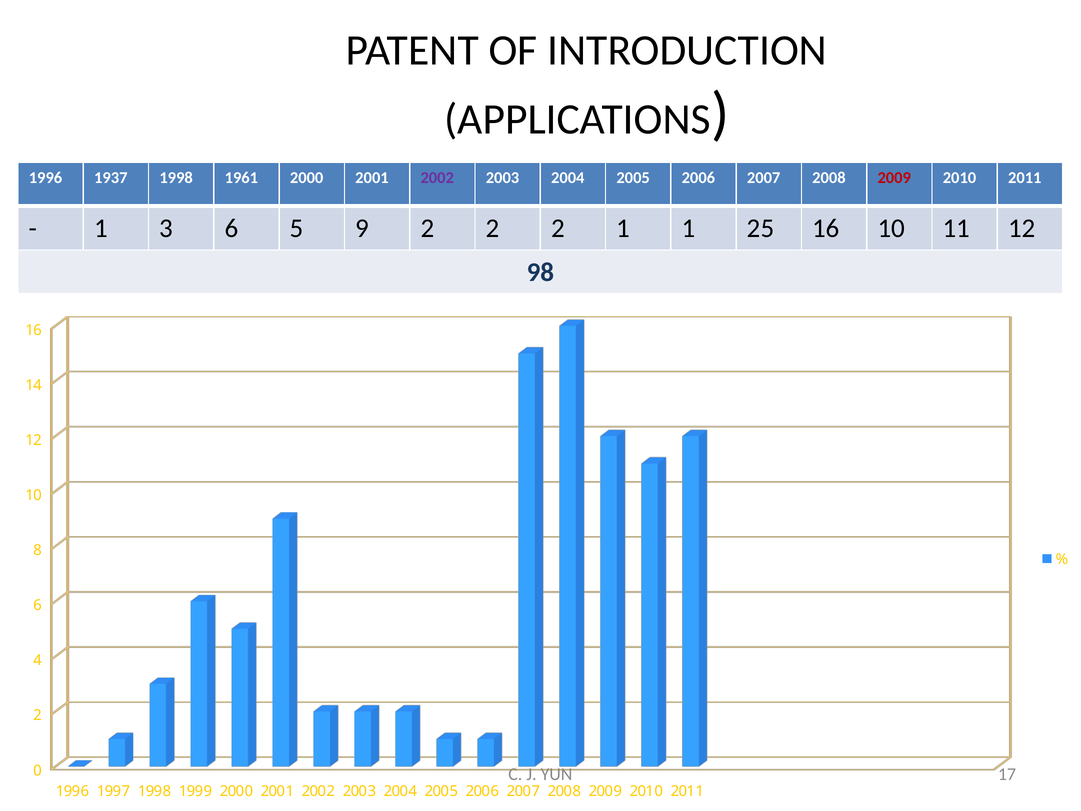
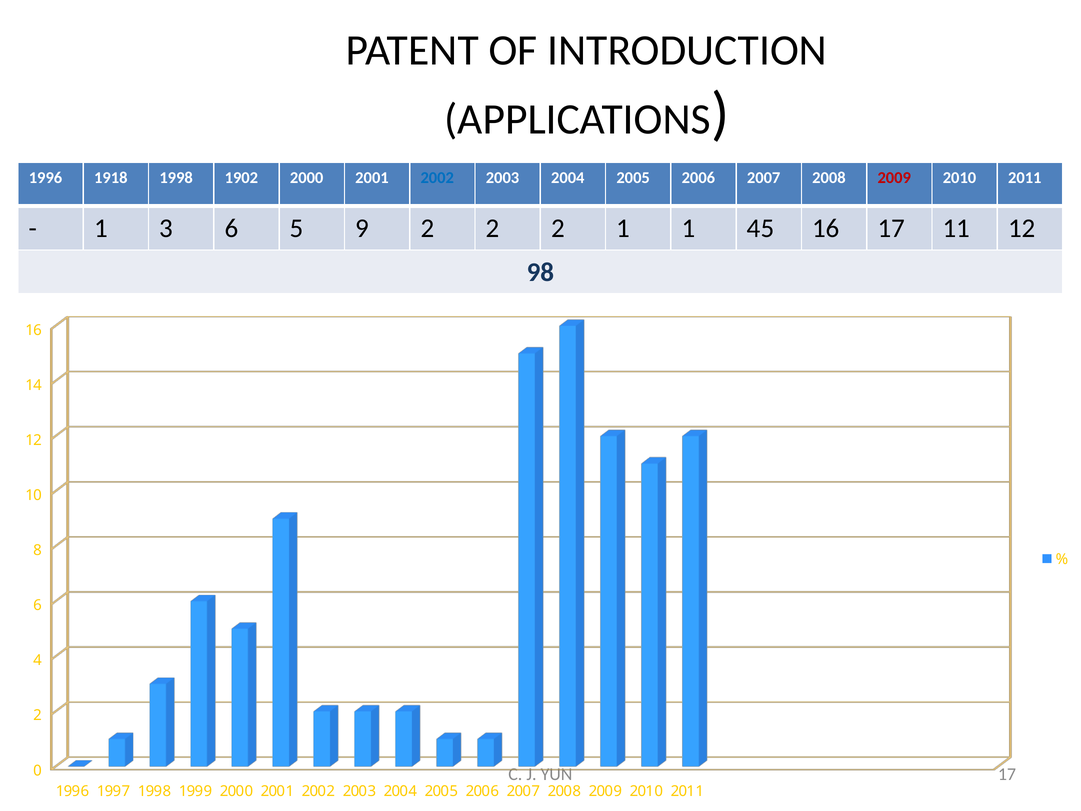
1937: 1937 -> 1918
1961: 1961 -> 1902
2002 at (437, 178) colour: purple -> blue
25: 25 -> 45
16 10: 10 -> 17
